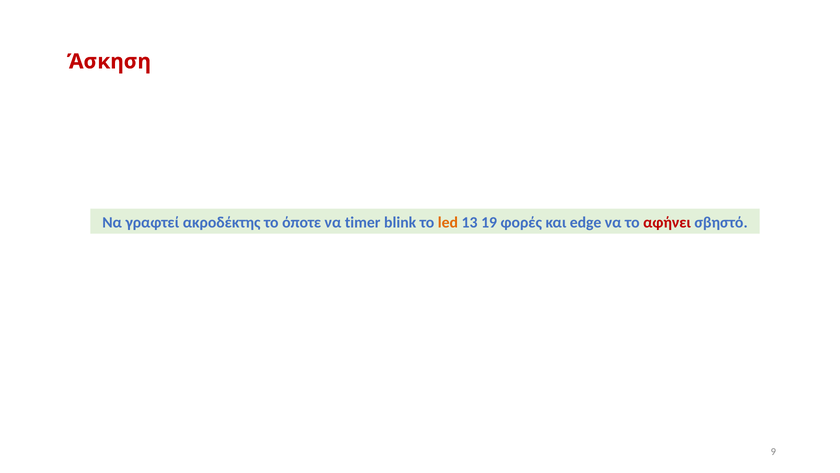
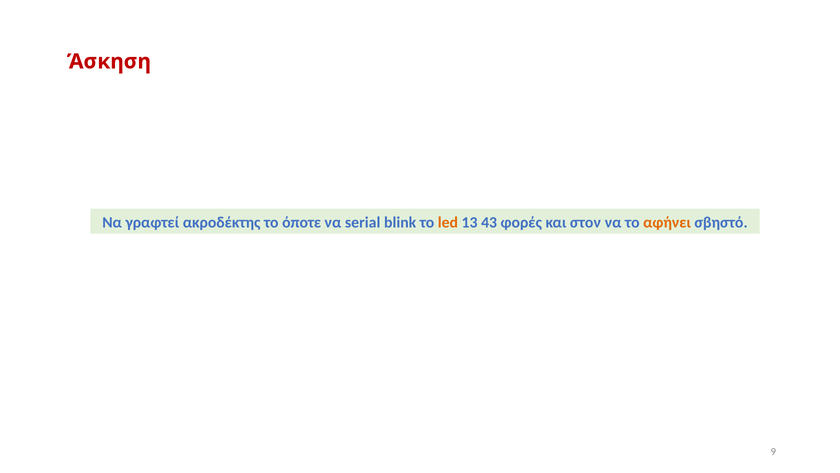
timer: timer -> serial
19: 19 -> 43
edge: edge -> στον
αφήνει colour: red -> orange
